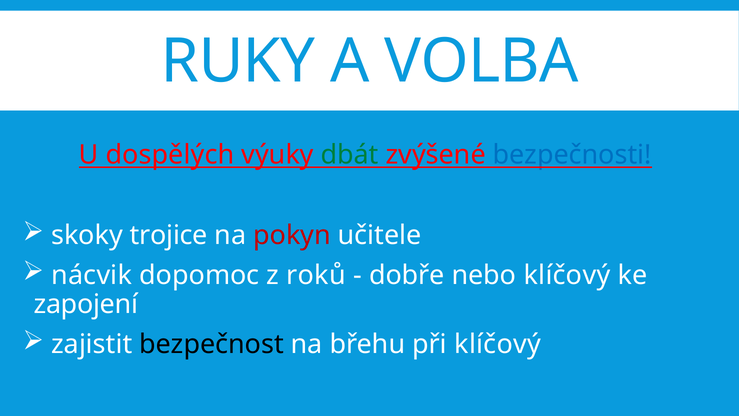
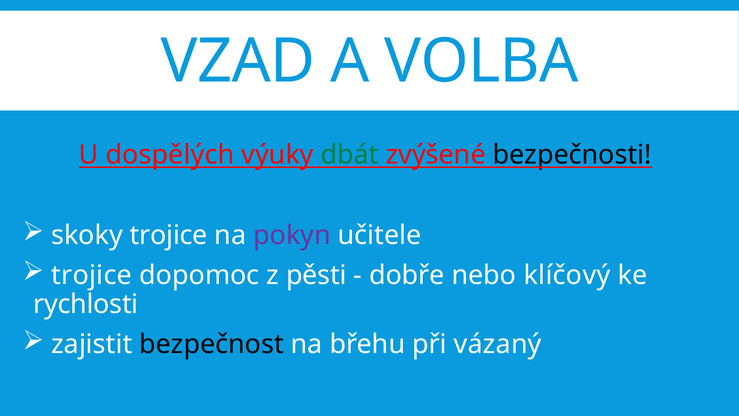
RUKY: RUKY -> VZAD
bezpečnosti colour: blue -> black
pokyn colour: red -> purple
nácvik at (92, 275): nácvik -> trojice
roků: roků -> pěsti
zapojení: zapojení -> rychlosti
při klíčový: klíčový -> vázaný
